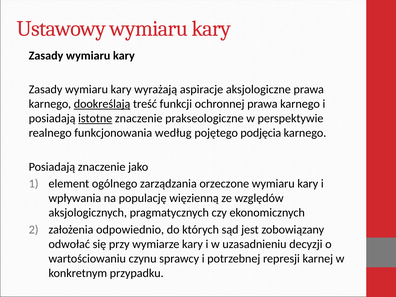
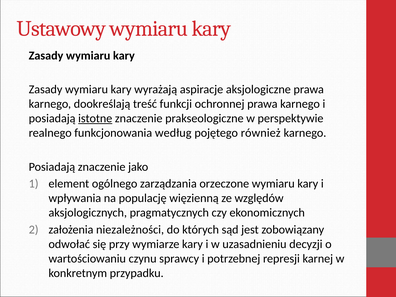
dookreślają underline: present -> none
podjęcia: podjęcia -> również
odpowiednio: odpowiednio -> niezależności
